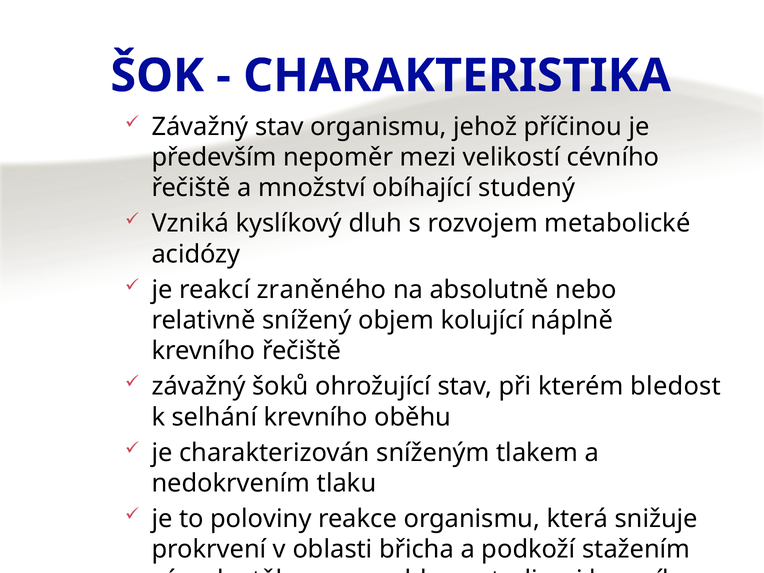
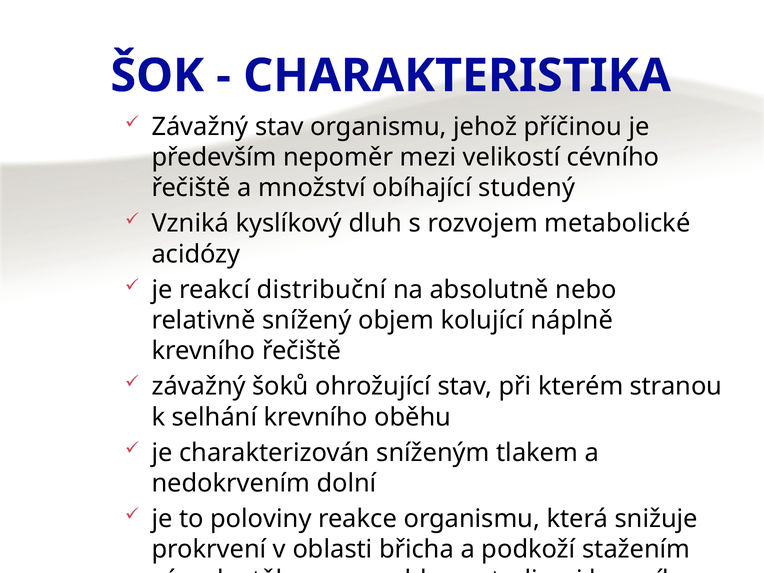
zraněného: zraněného -> distribuční
bledost: bledost -> stranou
tlaku: tlaku -> dolní
